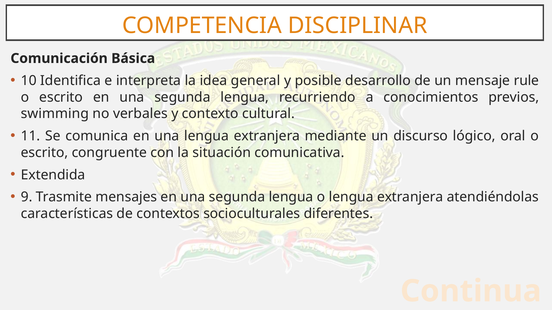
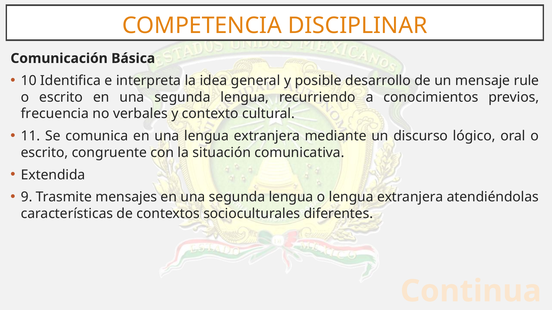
swimming: swimming -> frecuencia
